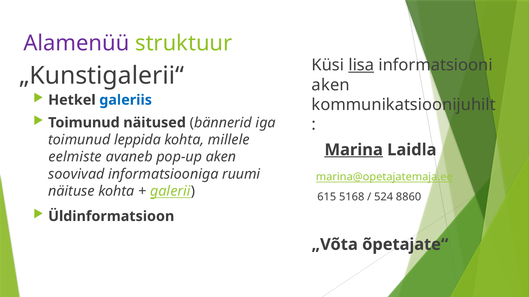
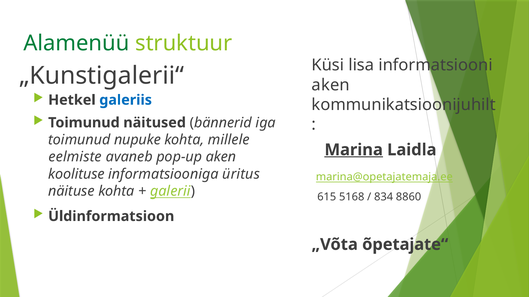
Alamenüü colour: purple -> green
lisa underline: present -> none
leppida: leppida -> nupuke
soovivad: soovivad -> koolituse
ruumi: ruumi -> üritus
524: 524 -> 834
